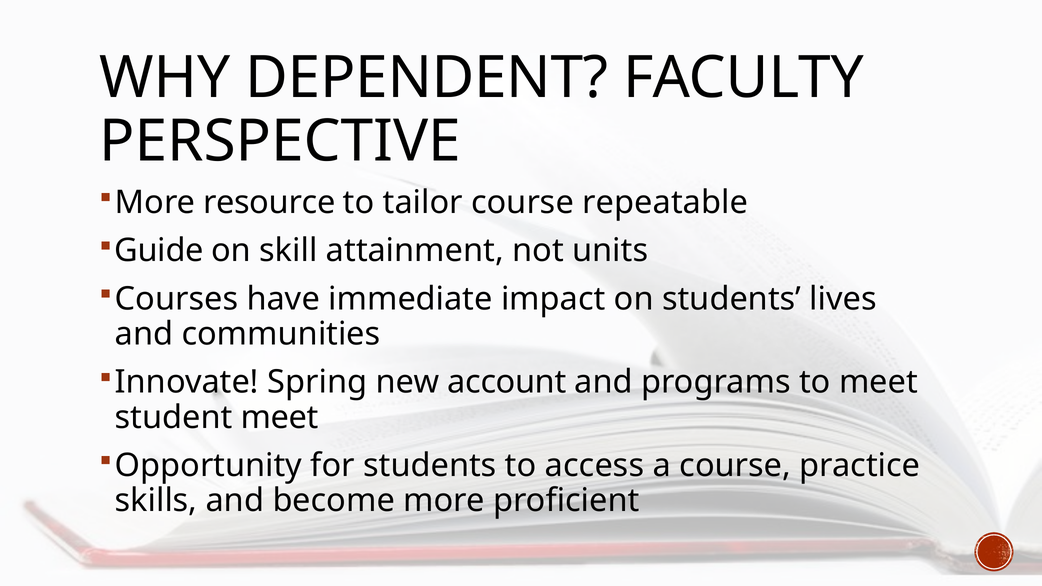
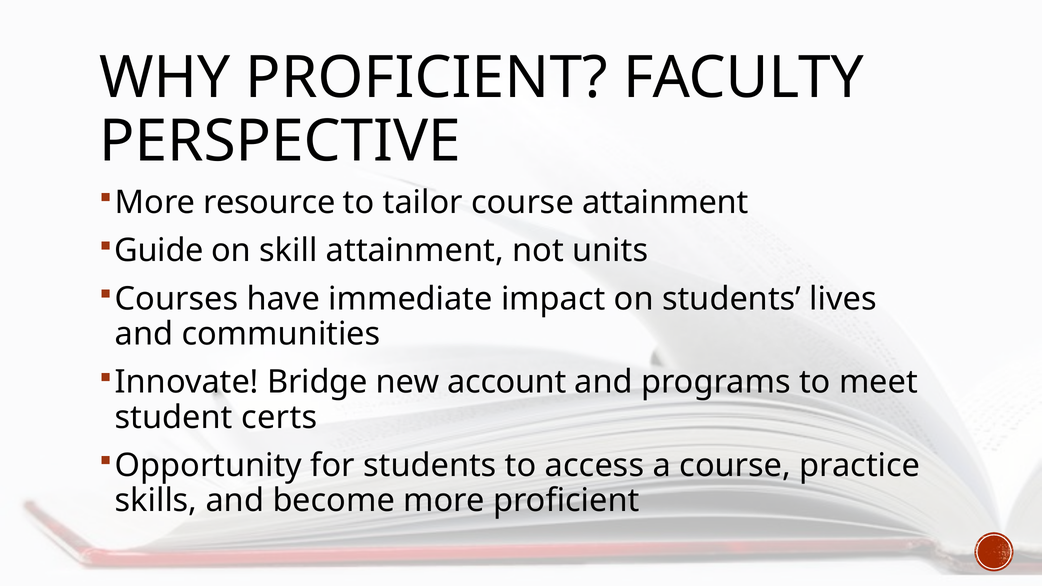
WHY DEPENDENT: DEPENDENT -> PROFICIENT
course repeatable: repeatable -> attainment
Spring: Spring -> Bridge
student meet: meet -> certs
